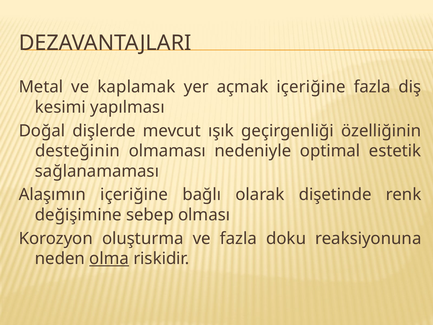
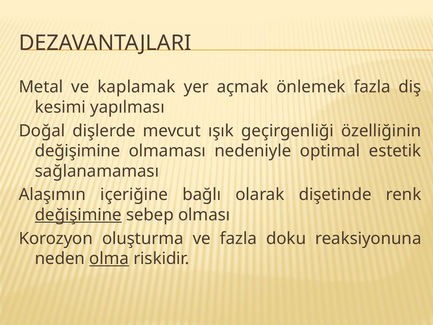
açmak içeriğine: içeriğine -> önlemek
desteğinin at (77, 151): desteğinin -> değişimine
değişimine at (78, 215) underline: none -> present
